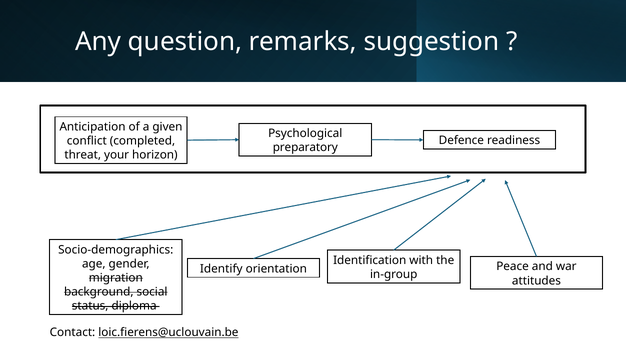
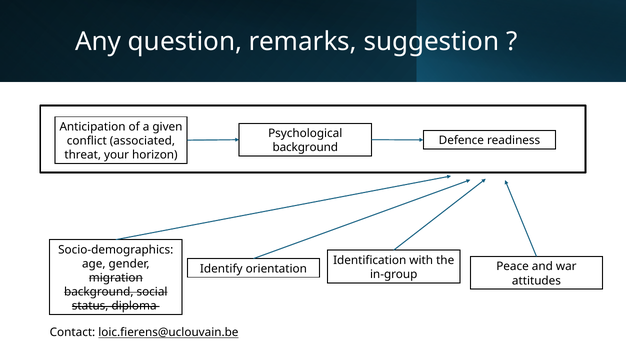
completed: completed -> associated
preparatory at (305, 148): preparatory -> background
